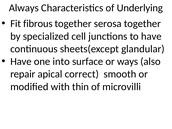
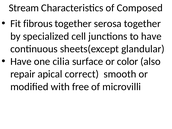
Always: Always -> Stream
Underlying: Underlying -> Composed
into: into -> cilia
ways: ways -> color
thin: thin -> free
